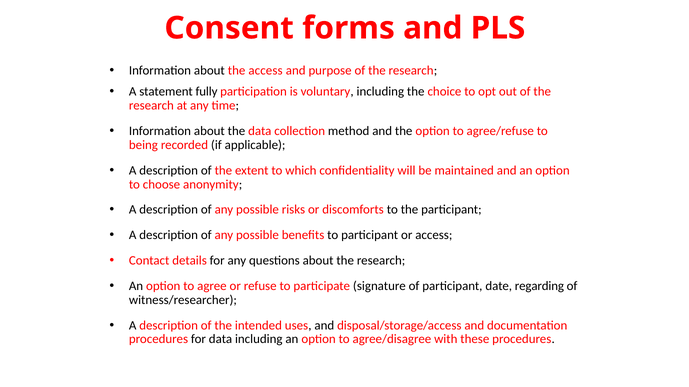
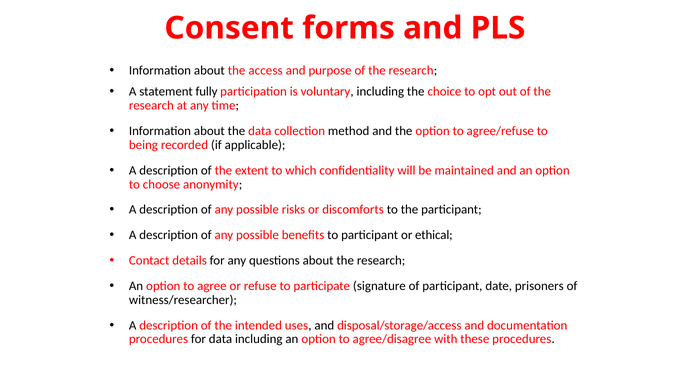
or access: access -> ethical
regarding: regarding -> prisoners
